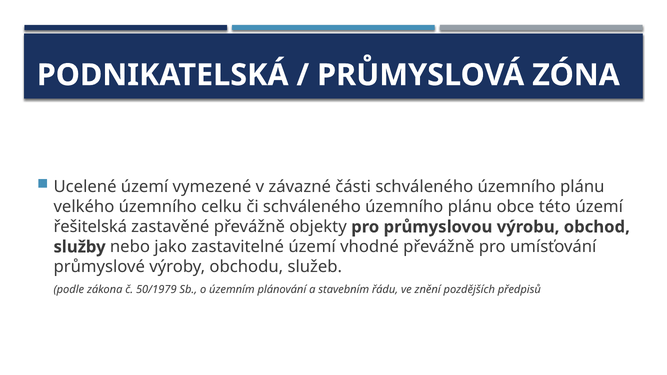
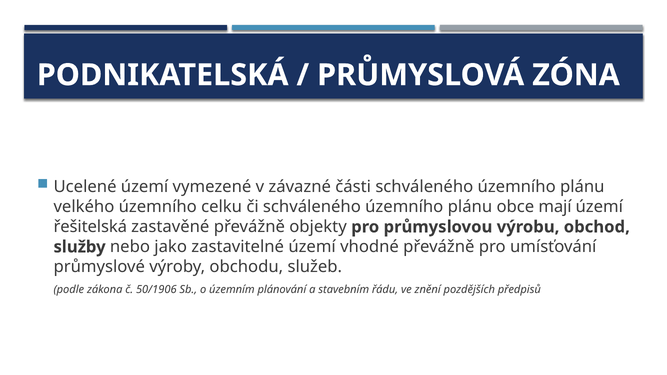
této: této -> mají
50/1979: 50/1979 -> 50/1906
